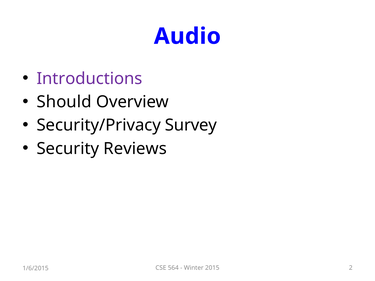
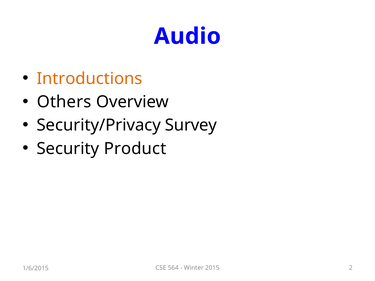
Introductions colour: purple -> orange
Should: Should -> Others
Reviews: Reviews -> Product
